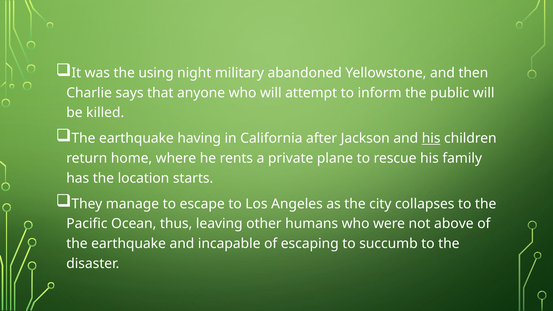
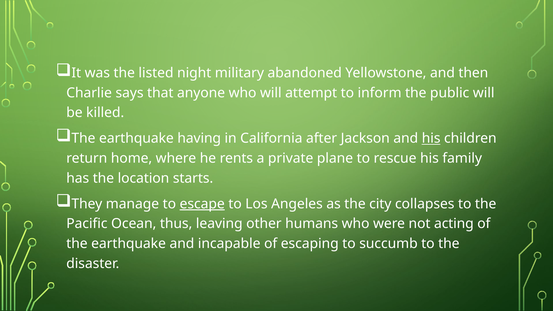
using: using -> listed
escape underline: none -> present
above: above -> acting
